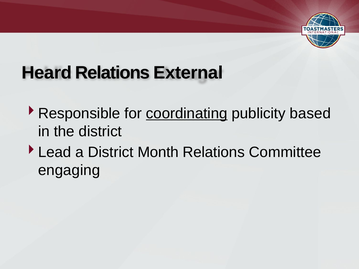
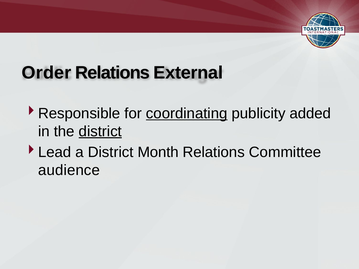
Heard: Heard -> Order
based: based -> added
district at (100, 131) underline: none -> present
engaging: engaging -> audience
